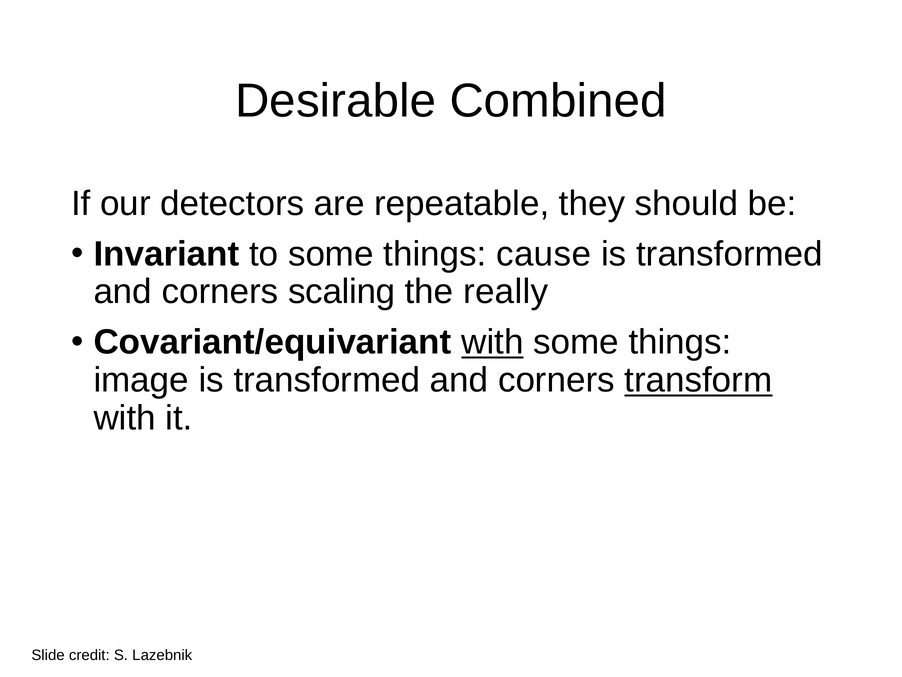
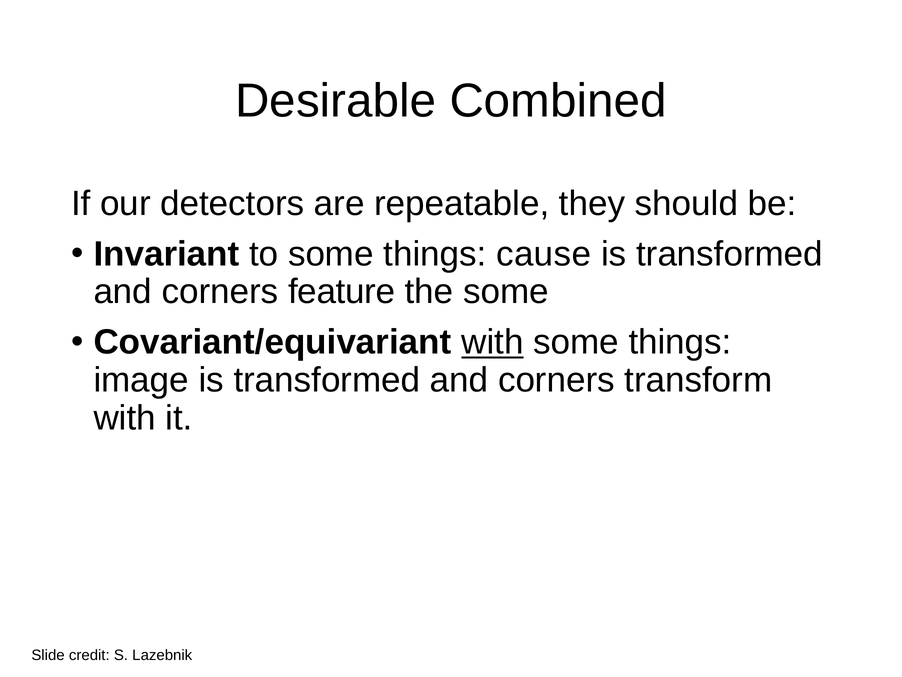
scaling: scaling -> feature
the really: really -> some
transform underline: present -> none
